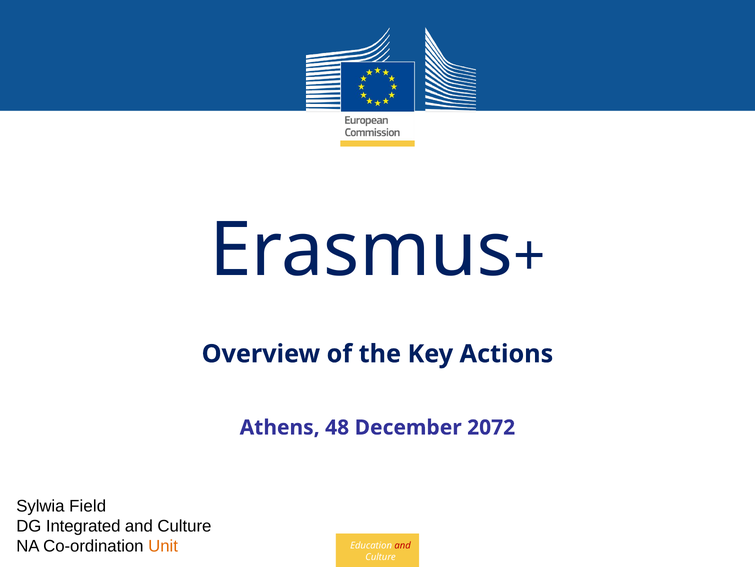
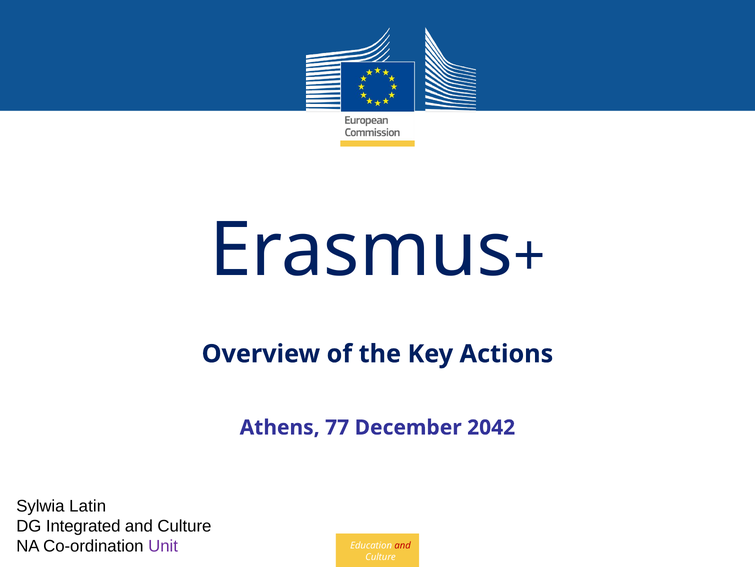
48: 48 -> 77
2072: 2072 -> 2042
Field: Field -> Latin
Unit colour: orange -> purple
